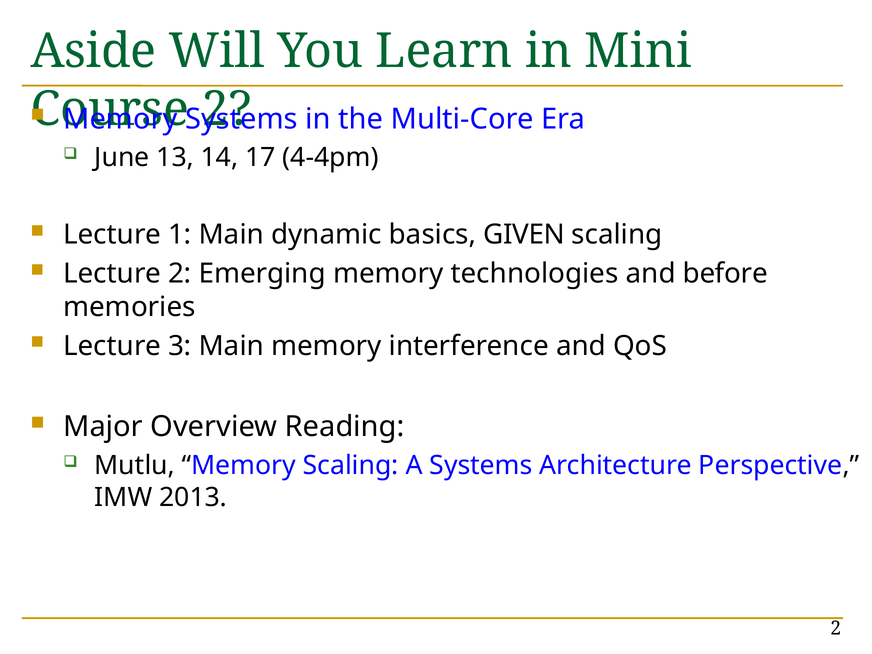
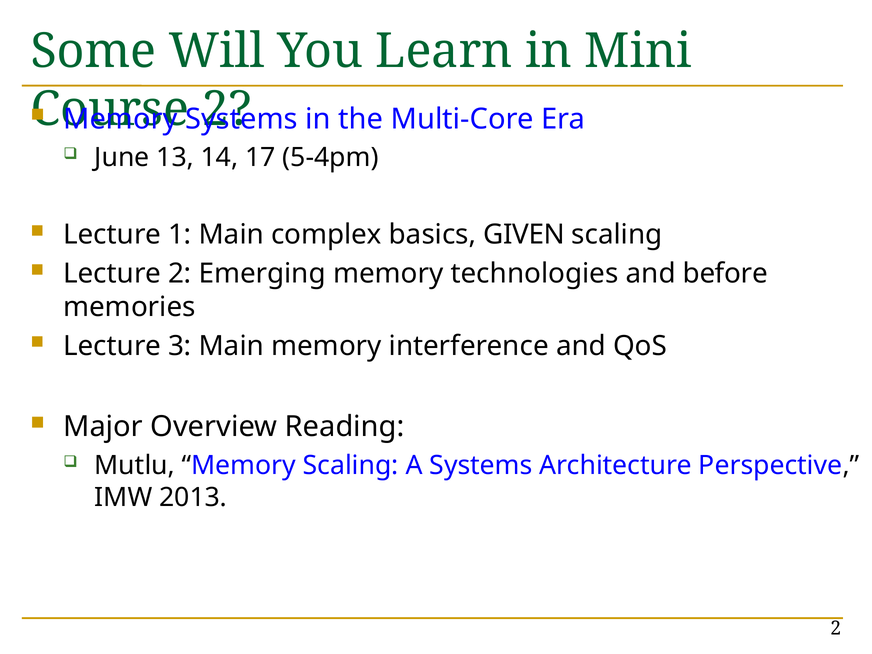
Aside: Aside -> Some
4-4pm: 4-4pm -> 5-4pm
dynamic: dynamic -> complex
